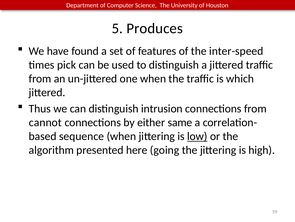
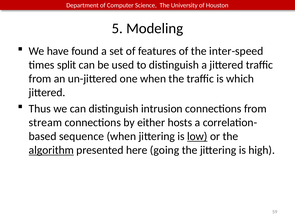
Produces: Produces -> Modeling
pick: pick -> split
cannot: cannot -> stream
same: same -> hosts
algorithm underline: none -> present
